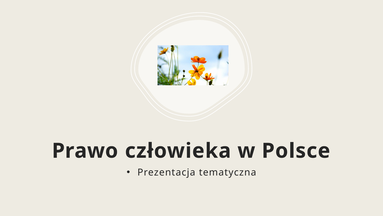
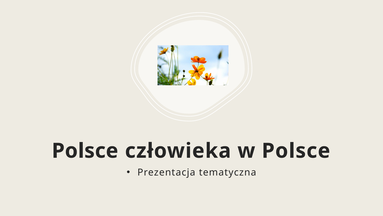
Prawo at (85, 150): Prawo -> Polsce
